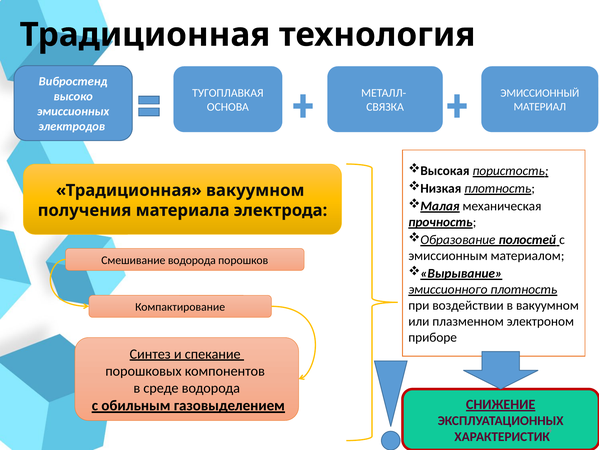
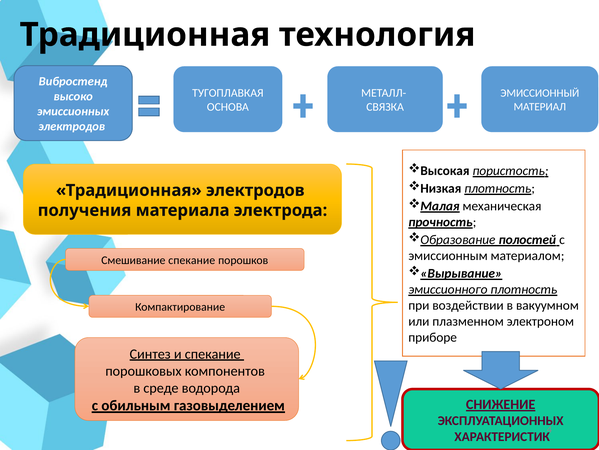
Традиционная вакуумном: вакуумном -> электродов
Cмешивание водорода: водорода -> спекание
